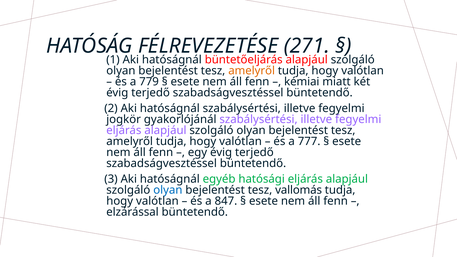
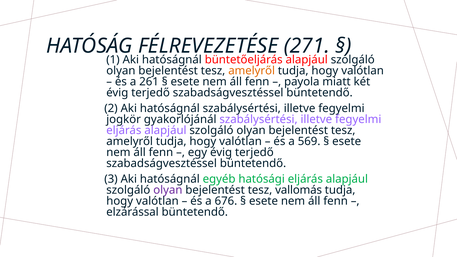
779: 779 -> 261
kémiai: kémiai -> payola
777: 777 -> 569
olyan at (168, 190) colour: blue -> purple
847: 847 -> 676
